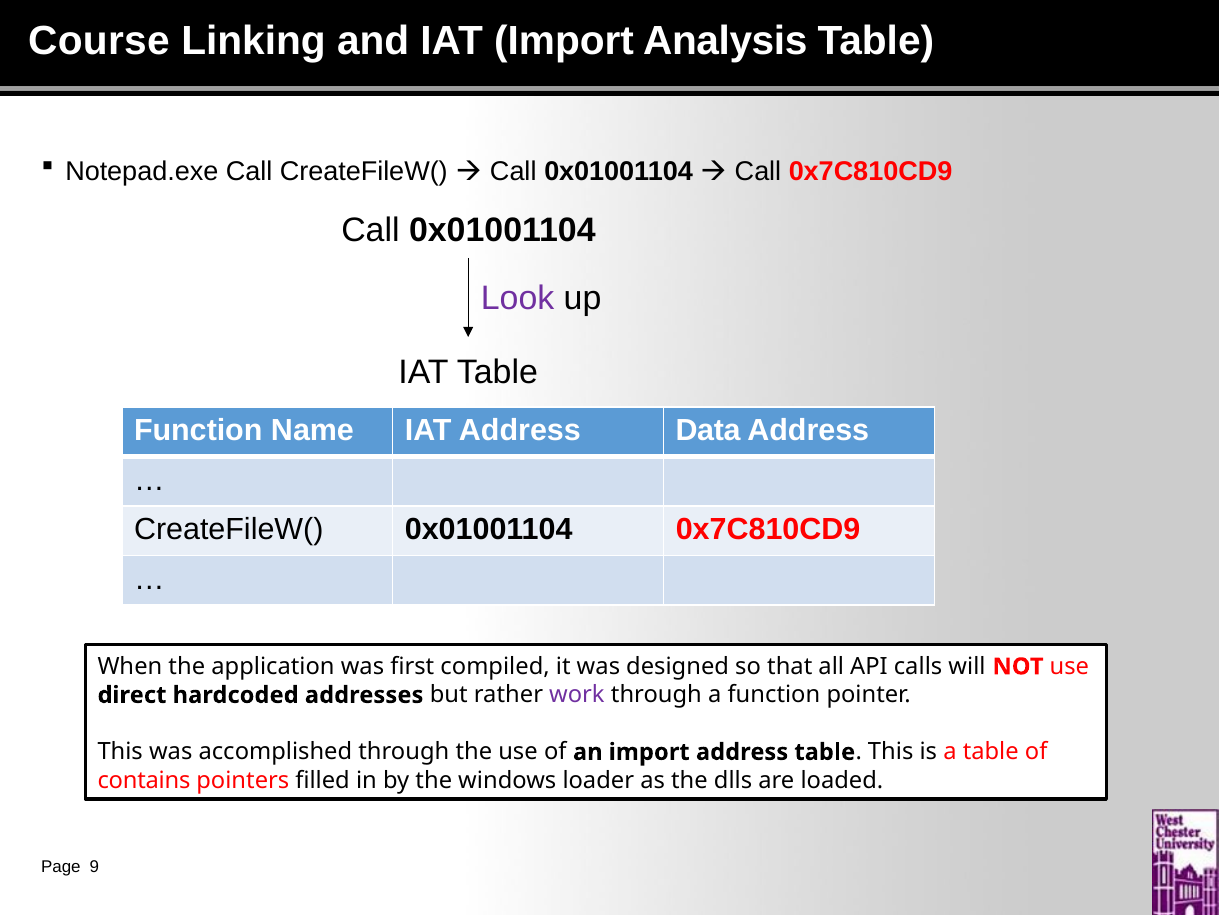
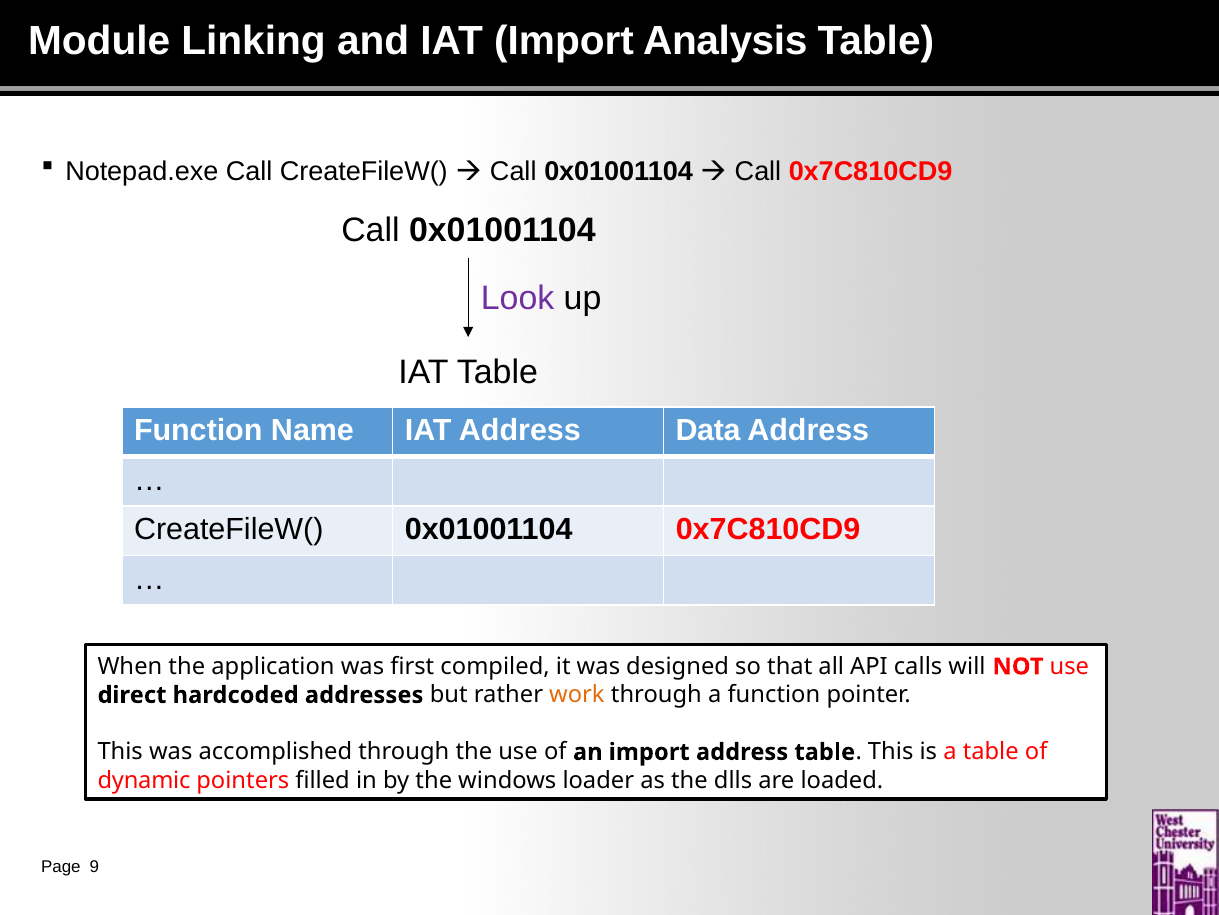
Course: Course -> Module
work colour: purple -> orange
contains: contains -> dynamic
